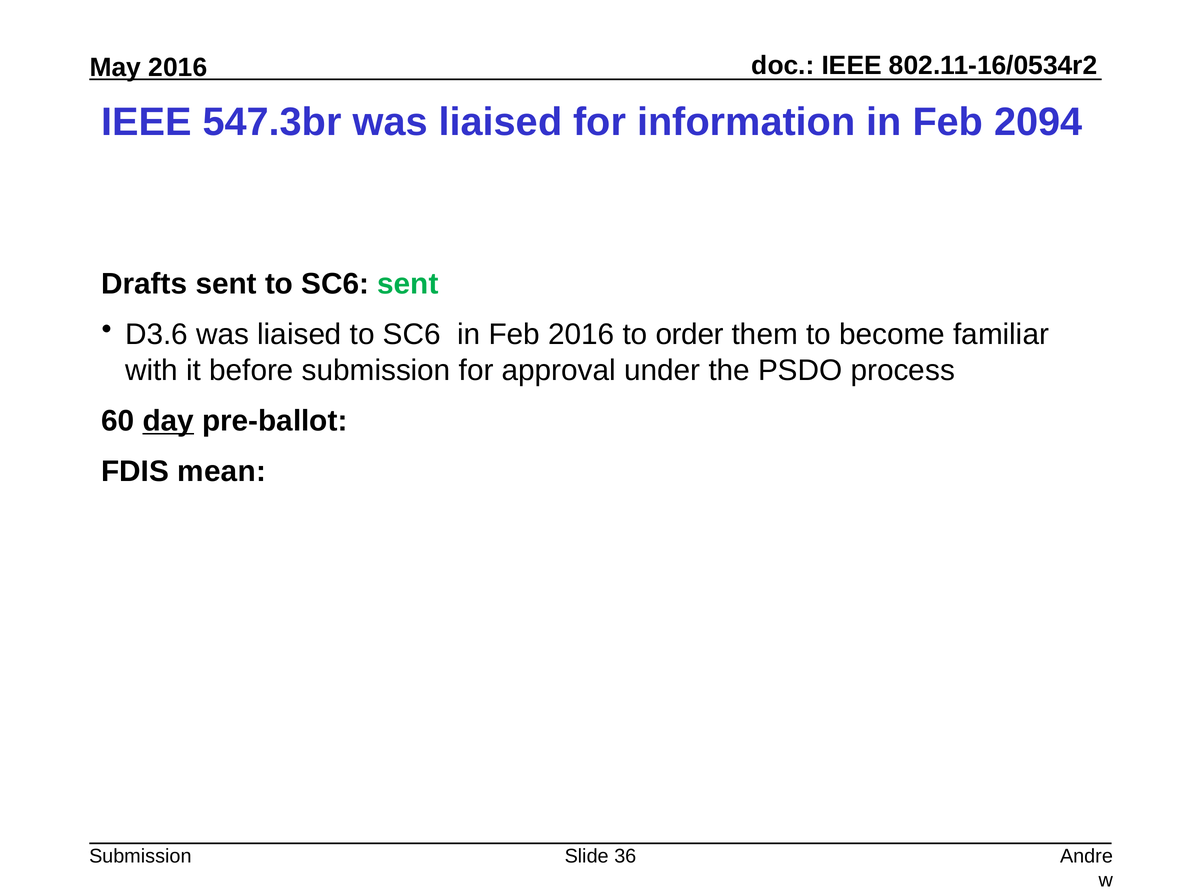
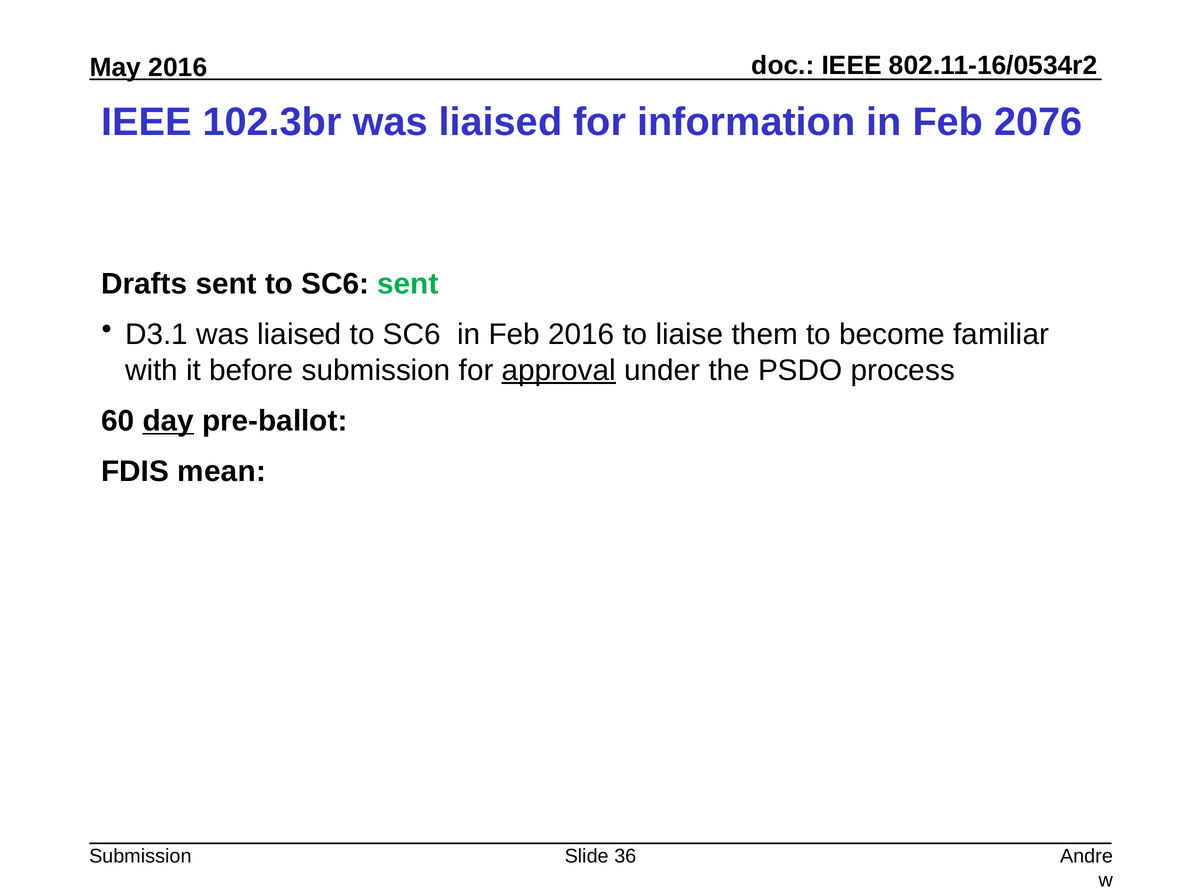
547.3br: 547.3br -> 102.3br
2094: 2094 -> 2076
D3.6: D3.6 -> D3.1
order: order -> liaise
approval underline: none -> present
